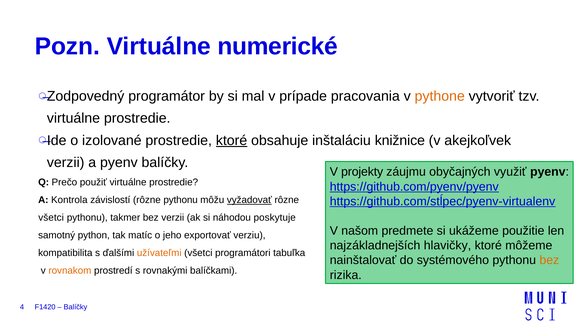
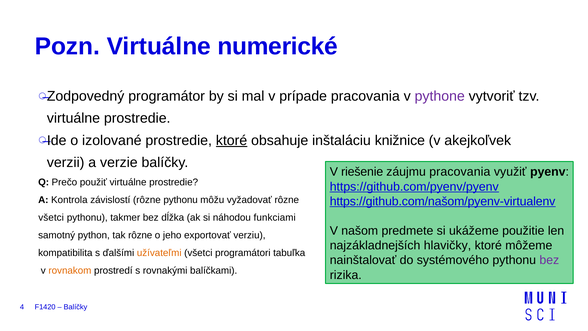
pythone colour: orange -> purple
a pyenv: pyenv -> verzie
projekty: projekty -> riešenie
záujmu obyčajných: obyčajných -> pracovania
vyžadovať underline: present -> none
https://github.com/stĺpec/pyenv-virtualenv: https://github.com/stĺpec/pyenv-virtualenv -> https://github.com/našom/pyenv-virtualenv
bez verzii: verzii -> dĺžka
poskytuje: poskytuje -> funkciami
tak matíc: matíc -> rôzne
bez at (549, 260) colour: orange -> purple
